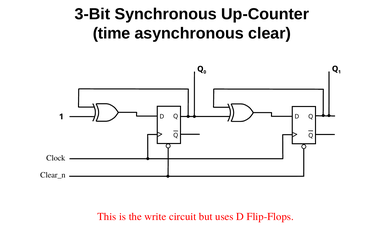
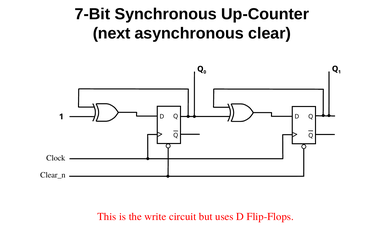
3-Bit: 3-Bit -> 7-Bit
time: time -> next
